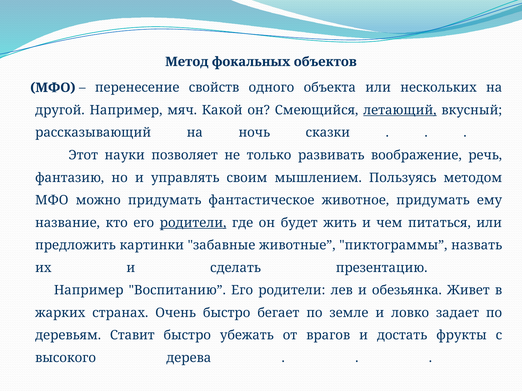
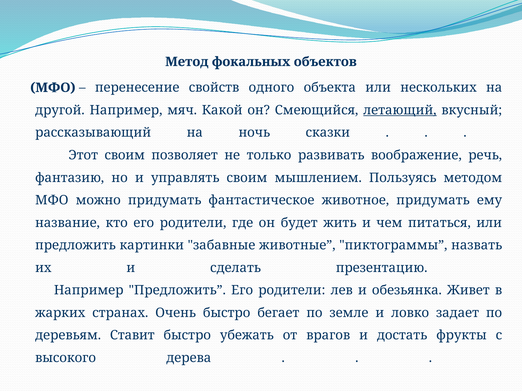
Этот науки: науки -> своим
родители at (193, 223) underline: present -> none
Например Воспитанию: Воспитанию -> Предложить
